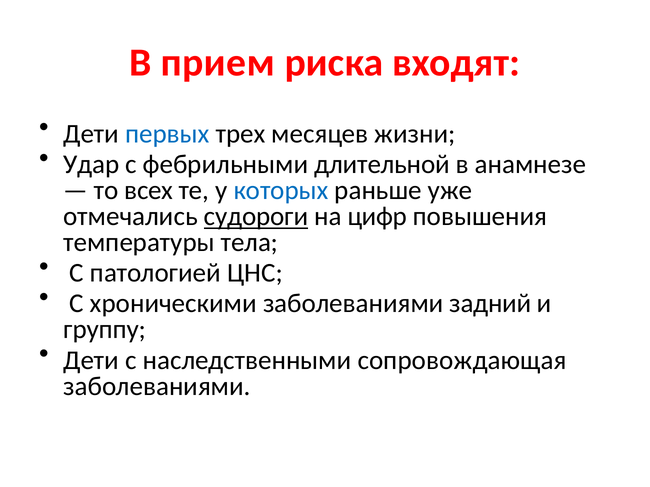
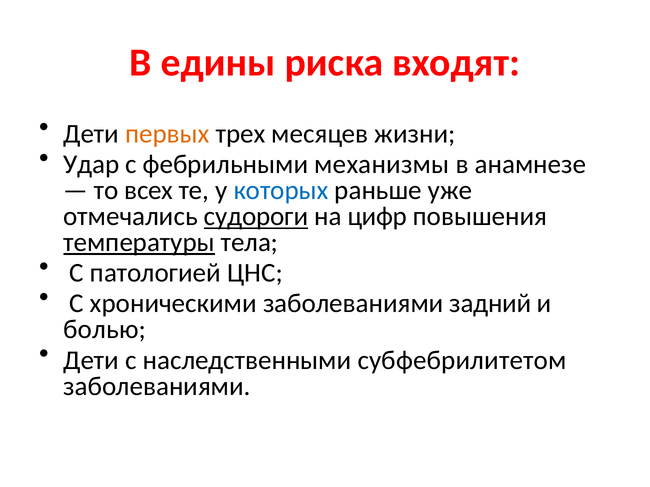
прием: прием -> едины
первых colour: blue -> orange
длительной: длительной -> механизмы
температуры underline: none -> present
группу: группу -> болью
сопровождающая: сопровождающая -> субфебрилитетом
